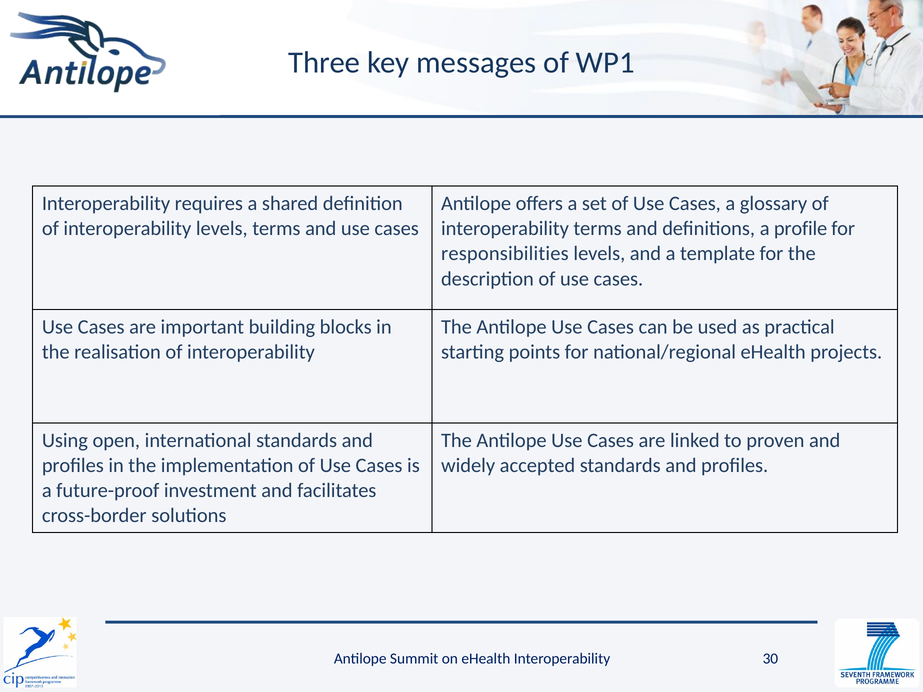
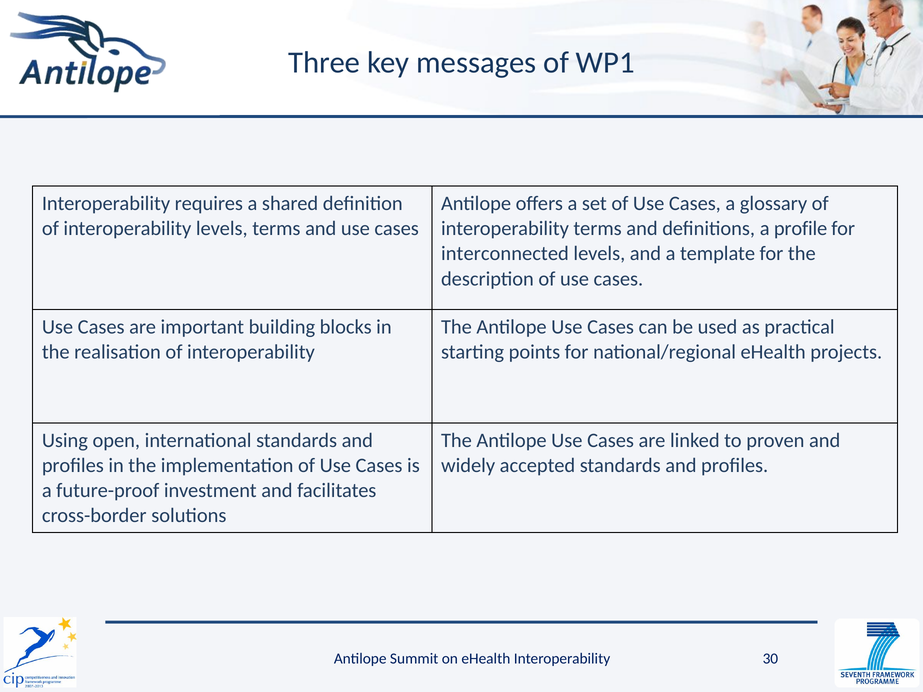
responsibilities: responsibilities -> interconnected
